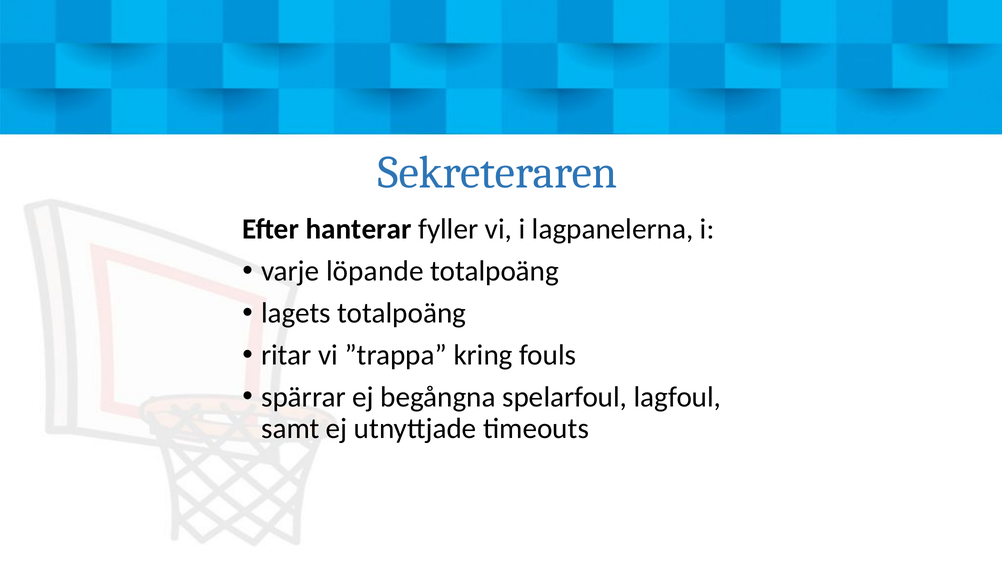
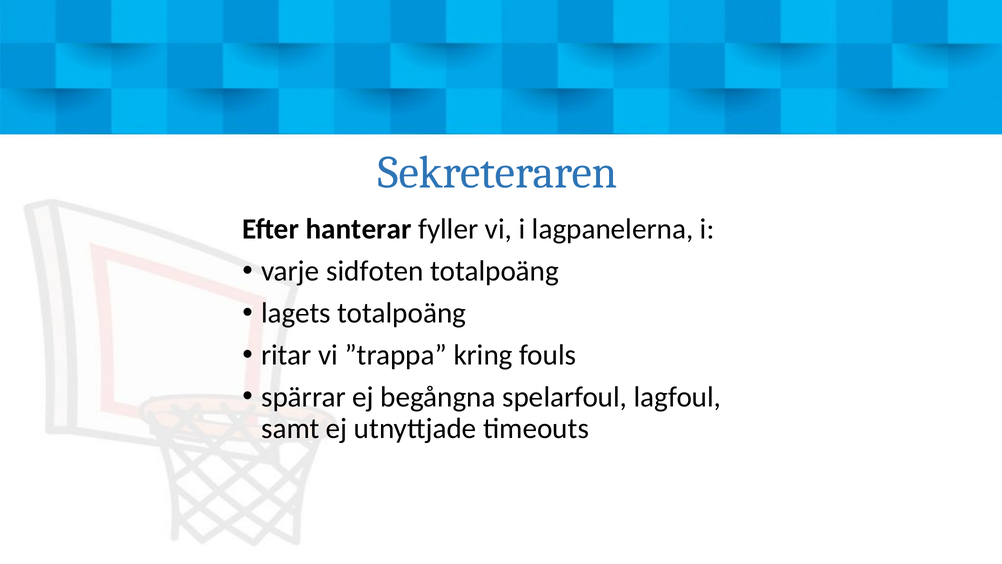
löpande: löpande -> sidfoten
